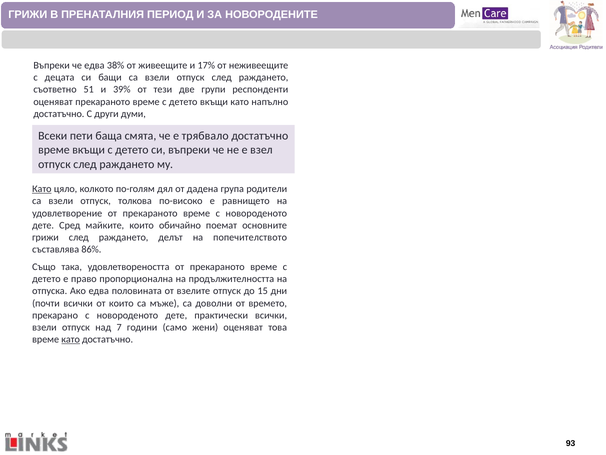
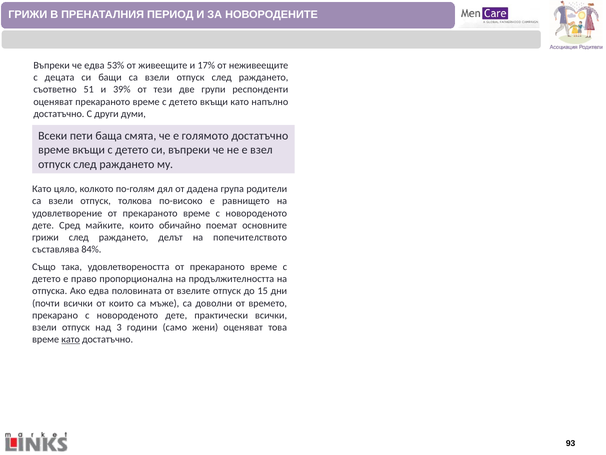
38%: 38% -> 53%
трябвало: трябвало -> голямото
Като at (42, 189) underline: present -> none
86%: 86% -> 84%
7: 7 -> 3
